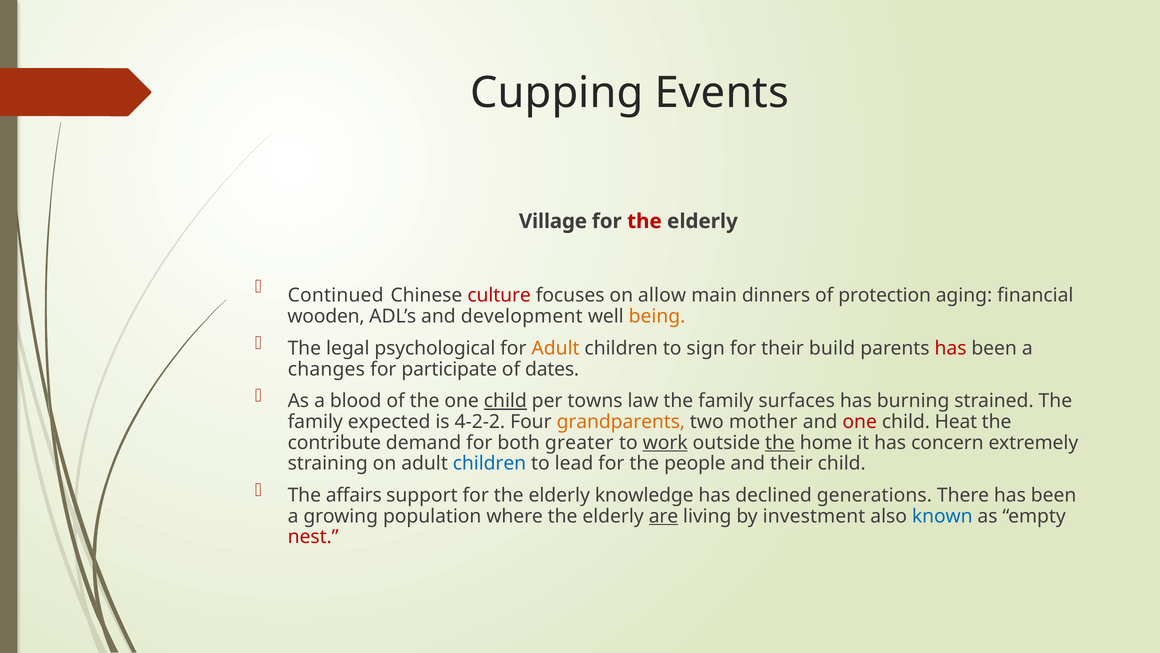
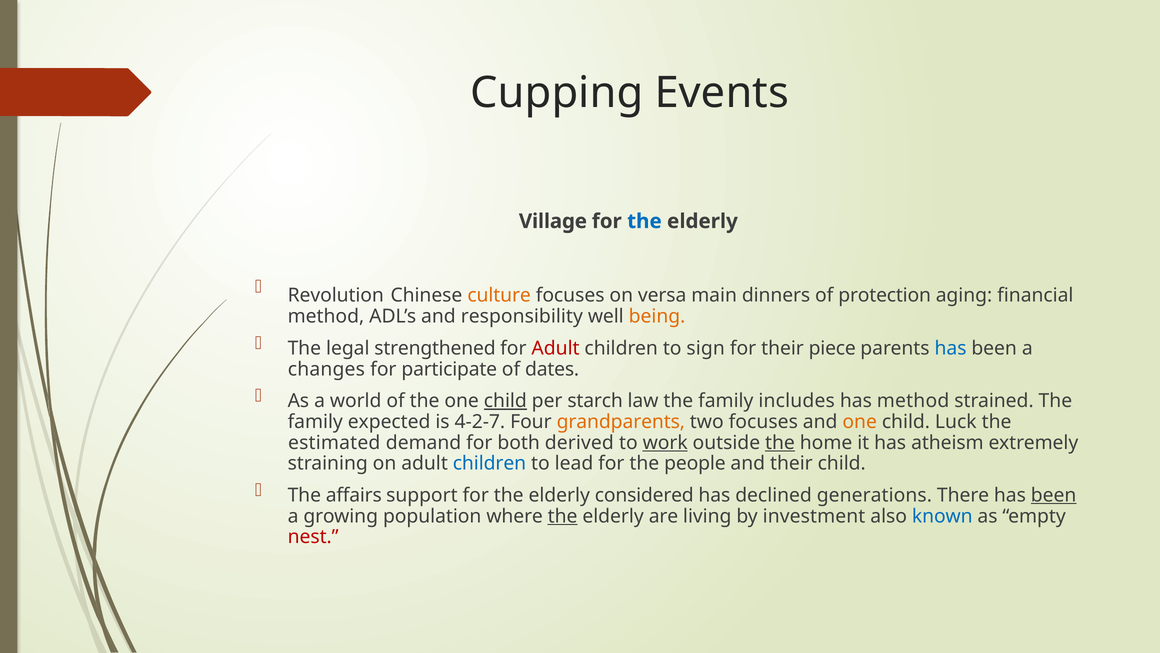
the at (644, 221) colour: red -> blue
Continued: Continued -> Revolution
culture colour: red -> orange
allow: allow -> versa
wooden at (326, 316): wooden -> method
development: development -> responsibility
psychological: psychological -> strengthened
Adult at (556, 348) colour: orange -> red
build: build -> piece
has at (951, 348) colour: red -> blue
blood: blood -> world
towns: towns -> starch
surfaces: surfaces -> includes
has burning: burning -> method
4-2-2: 4-2-2 -> 4-2-7
two mother: mother -> focuses
one at (860, 421) colour: red -> orange
Heat: Heat -> Luck
contribute: contribute -> estimated
greater: greater -> derived
concern: concern -> atheism
knowledge: knowledge -> considered
been at (1054, 495) underline: none -> present
the at (563, 516) underline: none -> present
are underline: present -> none
